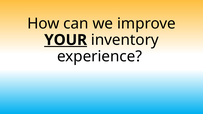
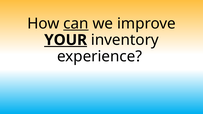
can underline: none -> present
